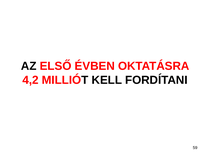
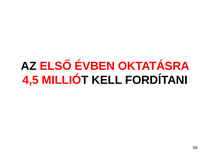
4,2: 4,2 -> 4,5
